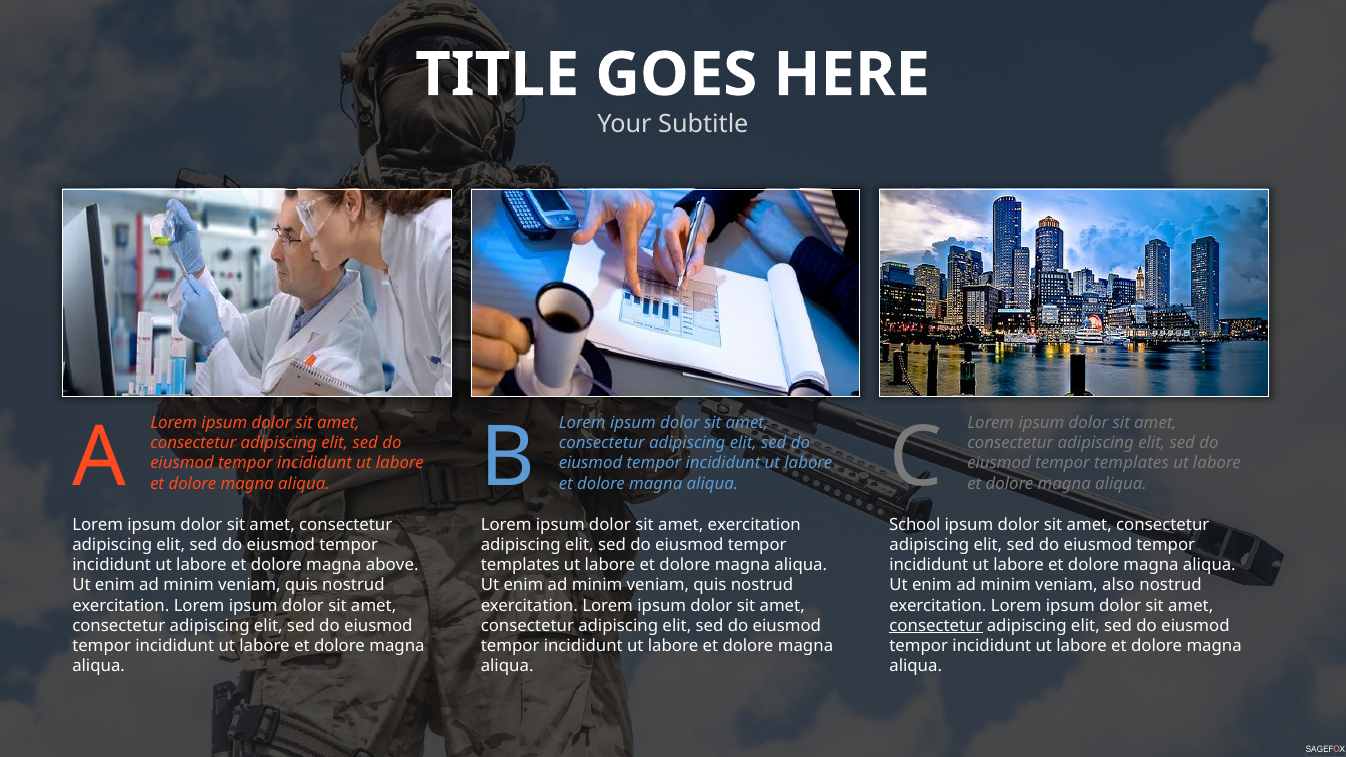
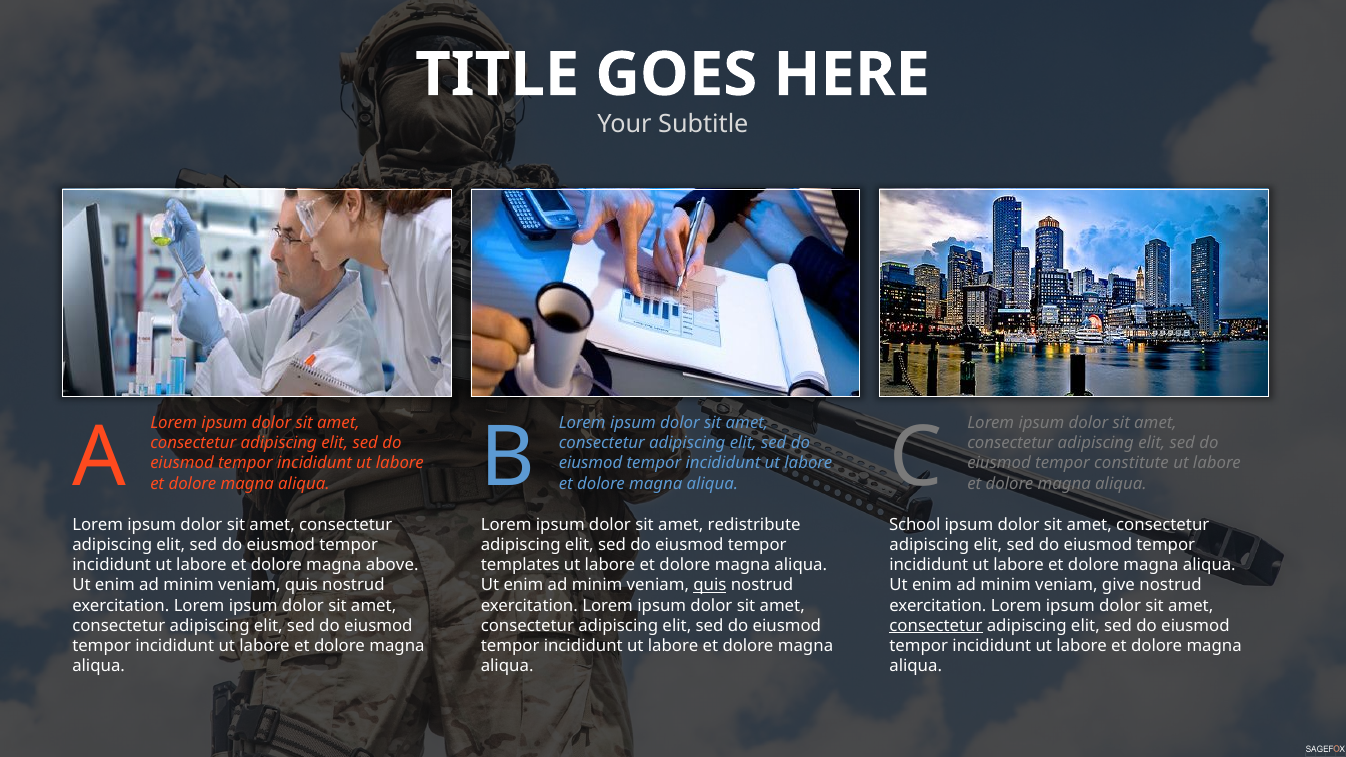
templates at (1131, 463): templates -> constitute
amet exercitation: exercitation -> redistribute
quis at (710, 585) underline: none -> present
also: also -> give
